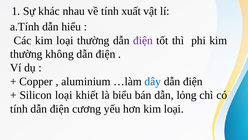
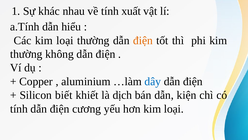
điện at (143, 40) colour: purple -> orange
Silicon loại: loại -> biết
biểu: biểu -> dịch
lỏng: lỏng -> kiện
